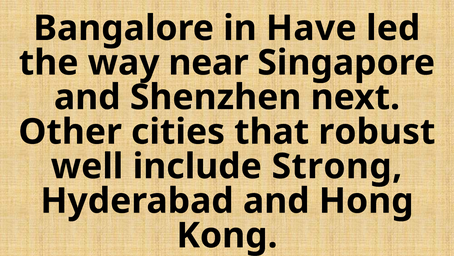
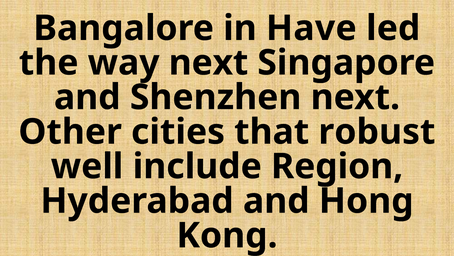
way near: near -> next
Strong: Strong -> Region
